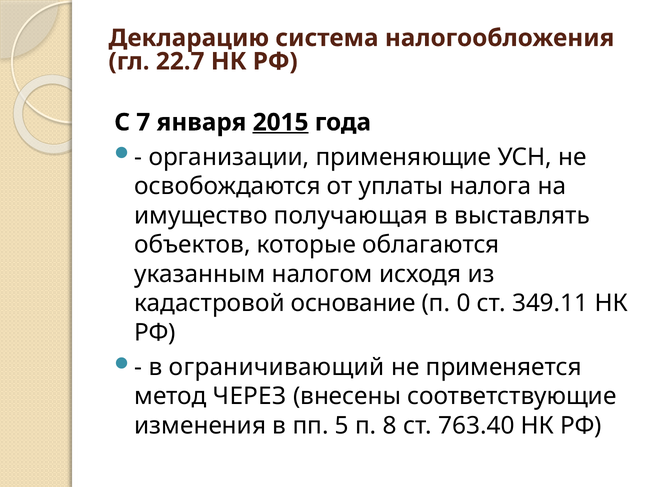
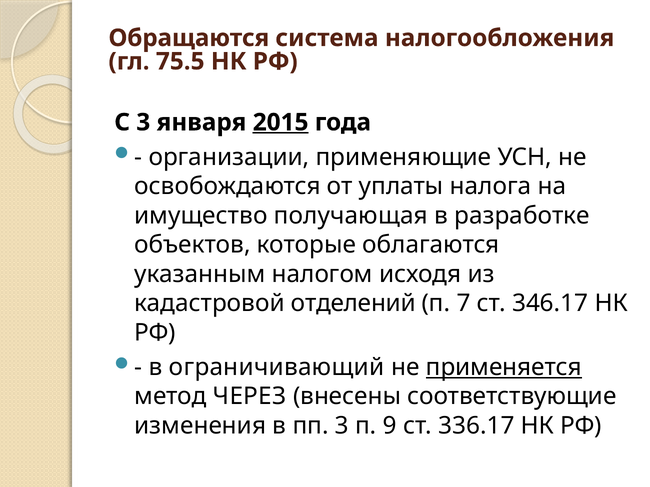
Декларацию: Декларацию -> Обращаются
22.7: 22.7 -> 75.5
С 7: 7 -> 3
выставлять: выставлять -> разработке
основание: основание -> отделений
0: 0 -> 7
349.11: 349.11 -> 346.17
применяется underline: none -> present
пп 5: 5 -> 3
8: 8 -> 9
763.40: 763.40 -> 336.17
